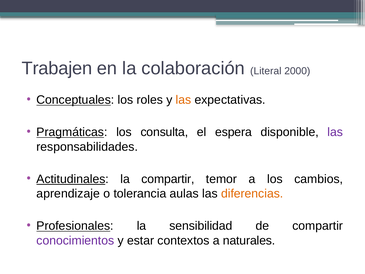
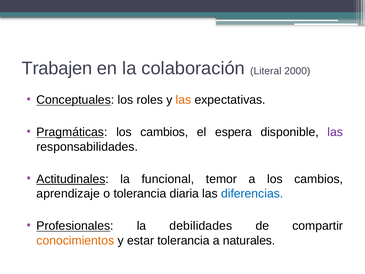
Pragmáticas los consulta: consulta -> cambios
la compartir: compartir -> funcional
aulas: aulas -> diaria
diferencias colour: orange -> blue
sensibilidad: sensibilidad -> debilidades
conocimientos colour: purple -> orange
estar contextos: contextos -> tolerancia
